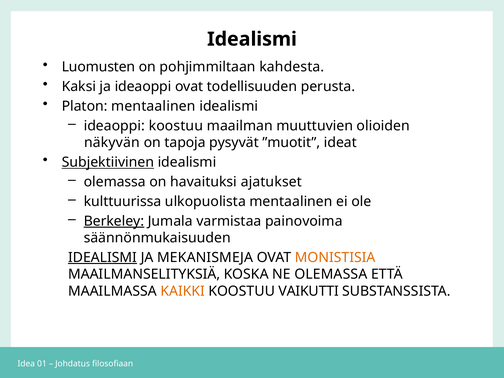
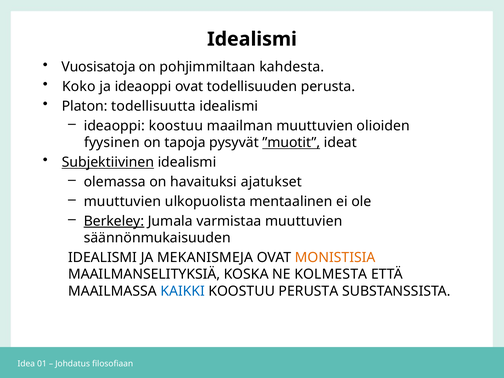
Luomusten: Luomusten -> Vuosisatoja
Kaksi: Kaksi -> Koko
Platon mentaalinen: mentaalinen -> todellisuutta
näkyvän: näkyvän -> fyysinen
”muotit underline: none -> present
kulttuurissa at (123, 201): kulttuurissa -> muuttuvien
varmistaa painovoima: painovoima -> muuttuvien
IDEALISMI at (103, 257) underline: present -> none
NE OLEMASSA: OLEMASSA -> KOLMESTA
KAIKKI colour: orange -> blue
KOOSTUU VAIKUTTI: VAIKUTTI -> PERUSTA
